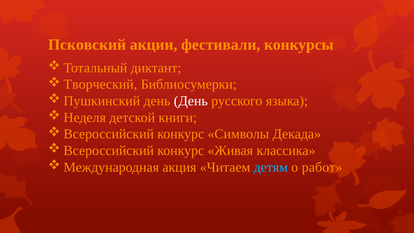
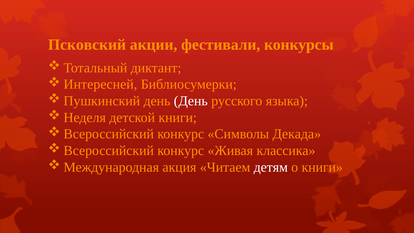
Творческий: Творческий -> Интересней
детям colour: light blue -> white
о работ: работ -> книги
